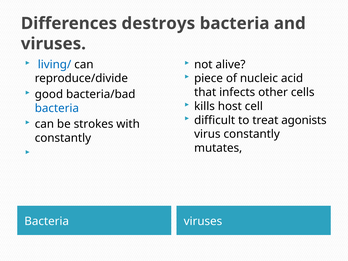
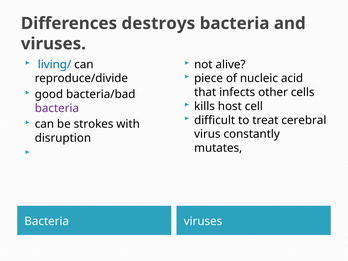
bacteria at (57, 108) colour: blue -> purple
agonists: agonists -> cerebral
constantly at (63, 138): constantly -> disruption
